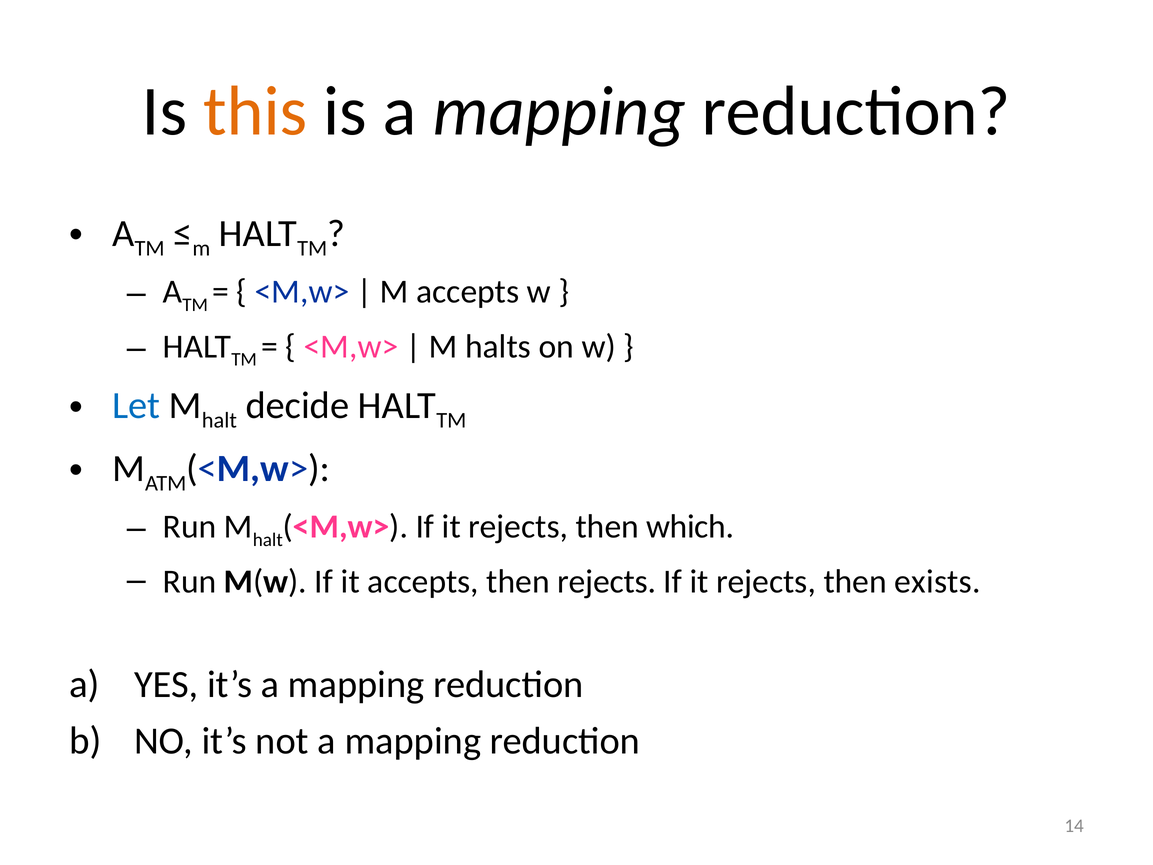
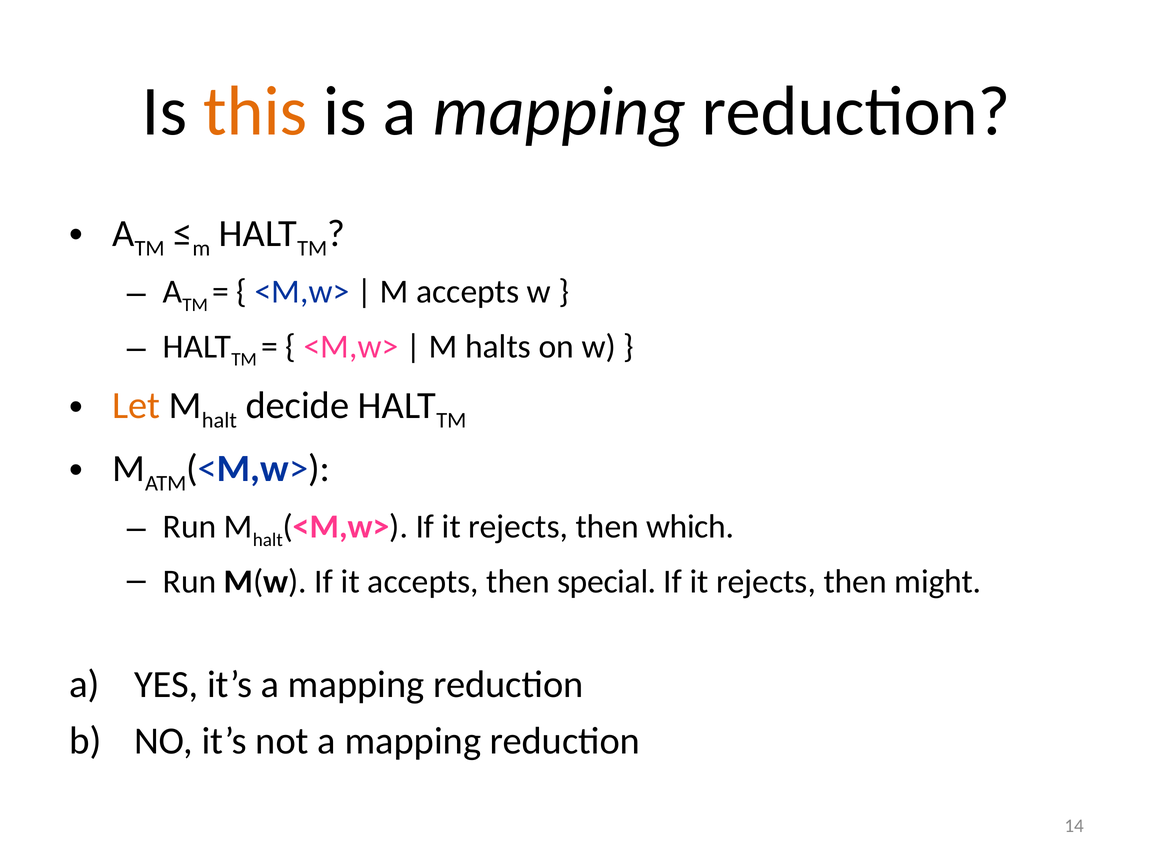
Let colour: blue -> orange
then rejects: rejects -> special
exists: exists -> might
